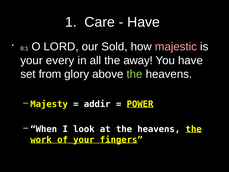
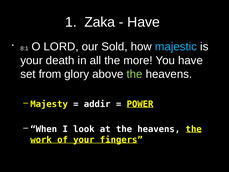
Care: Care -> Zaka
majestic colour: pink -> light blue
every: every -> death
away: away -> more
